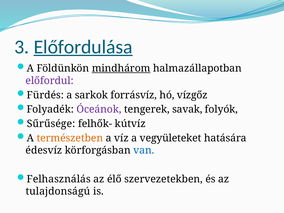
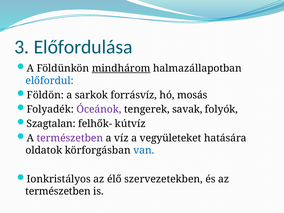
Előfordulása underline: present -> none
előfordul colour: purple -> blue
Fürdés: Fürdés -> Földön
vízgőz: vízgőz -> mosás
Sűrűsége: Sűrűsége -> Szagtalan
természetben at (70, 138) colour: orange -> purple
édesvíz: édesvíz -> oldatok
Felhasználás: Felhasználás -> Ionkristályos
tulajdonságú at (58, 191): tulajdonságú -> természetben
